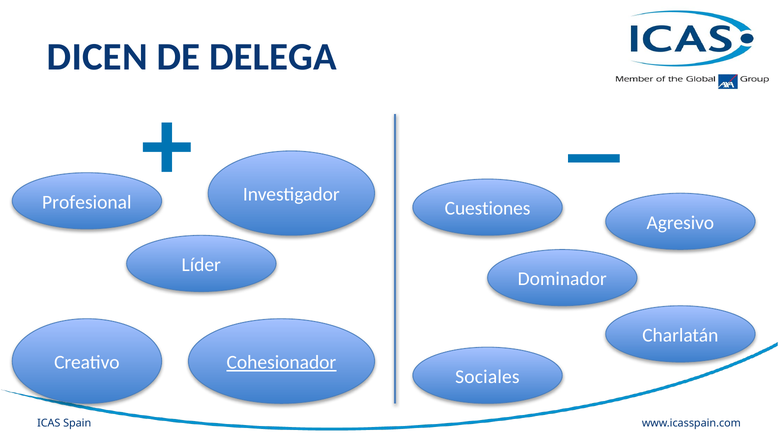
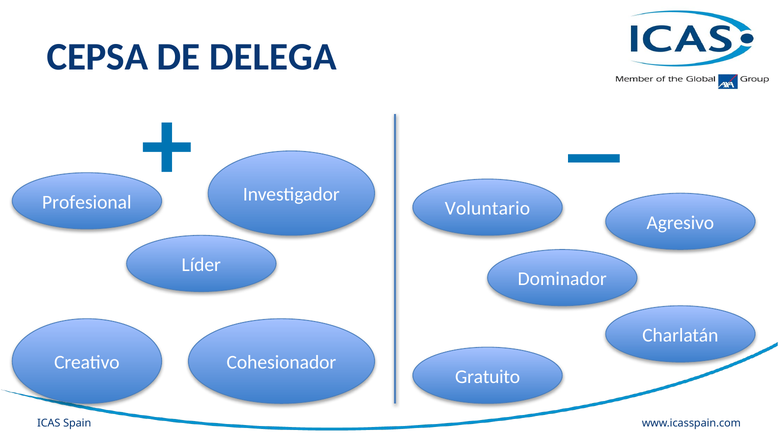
DICEN: DICEN -> CEPSA
Cuestiones: Cuestiones -> Voluntario
Cohesionador underline: present -> none
Sociales: Sociales -> Gratuito
